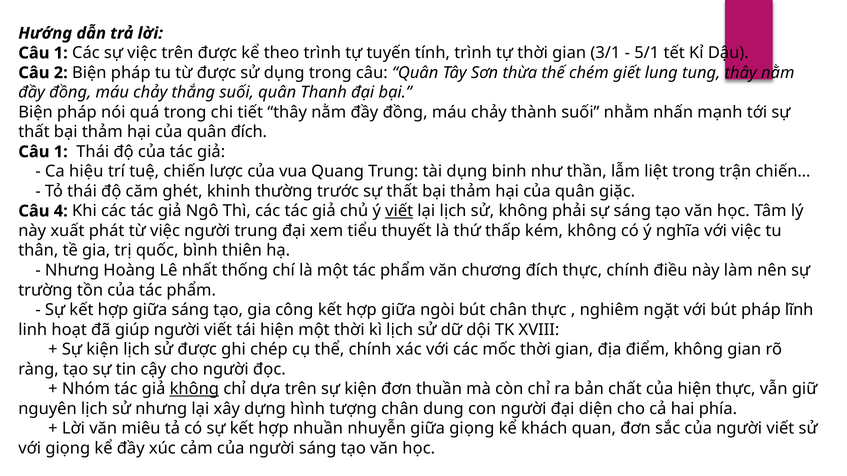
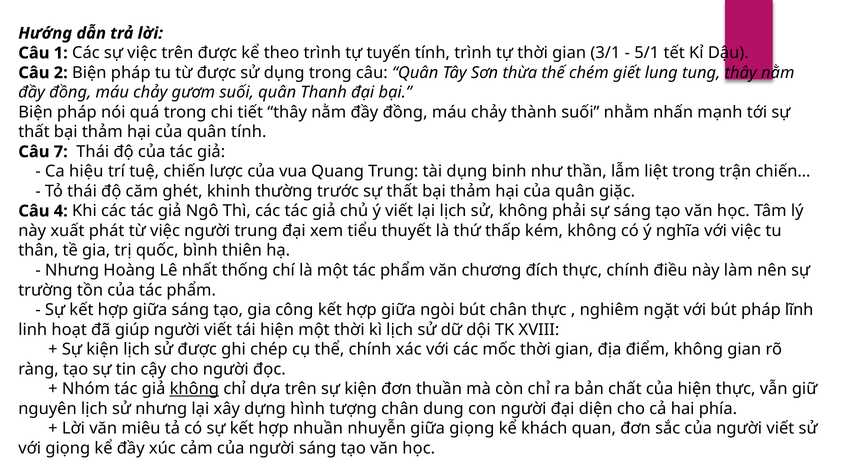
thắng: thắng -> gươm
quân đích: đích -> tính
1 at (61, 152): 1 -> 7
viết at (399, 211) underline: present -> none
